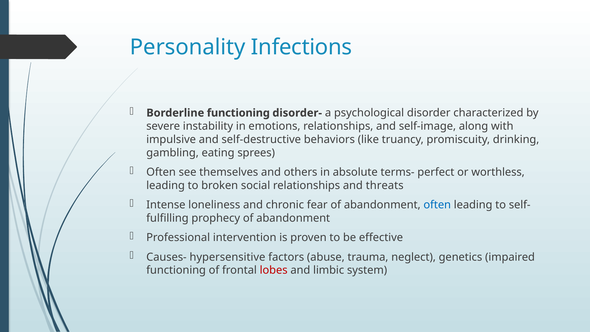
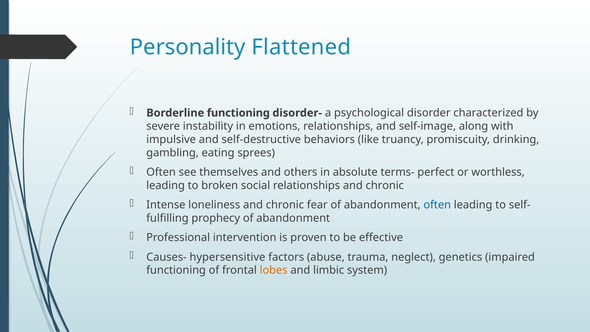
Infections: Infections -> Flattened
relationships and threats: threats -> chronic
lobes colour: red -> orange
